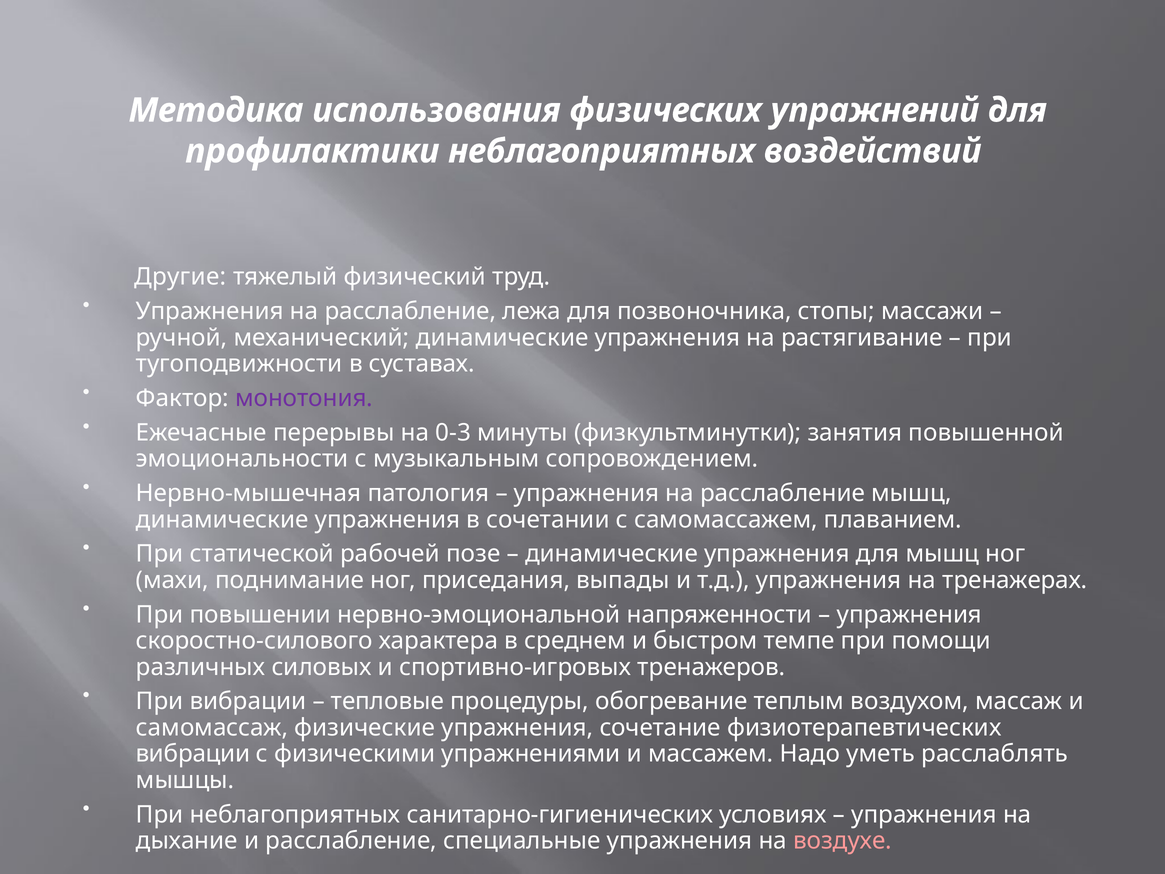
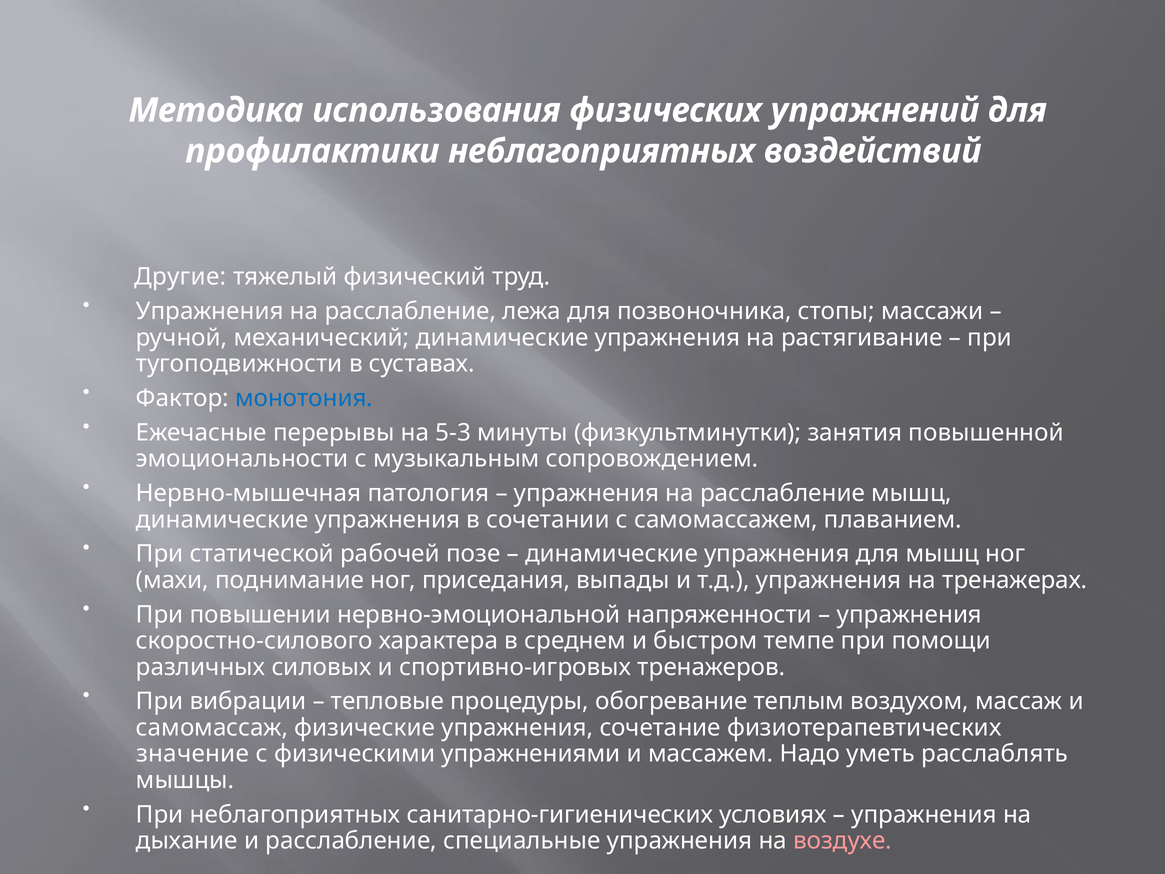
монотония colour: purple -> blue
0-3: 0-3 -> 5-3
вибрации at (193, 754): вибрации -> значение
